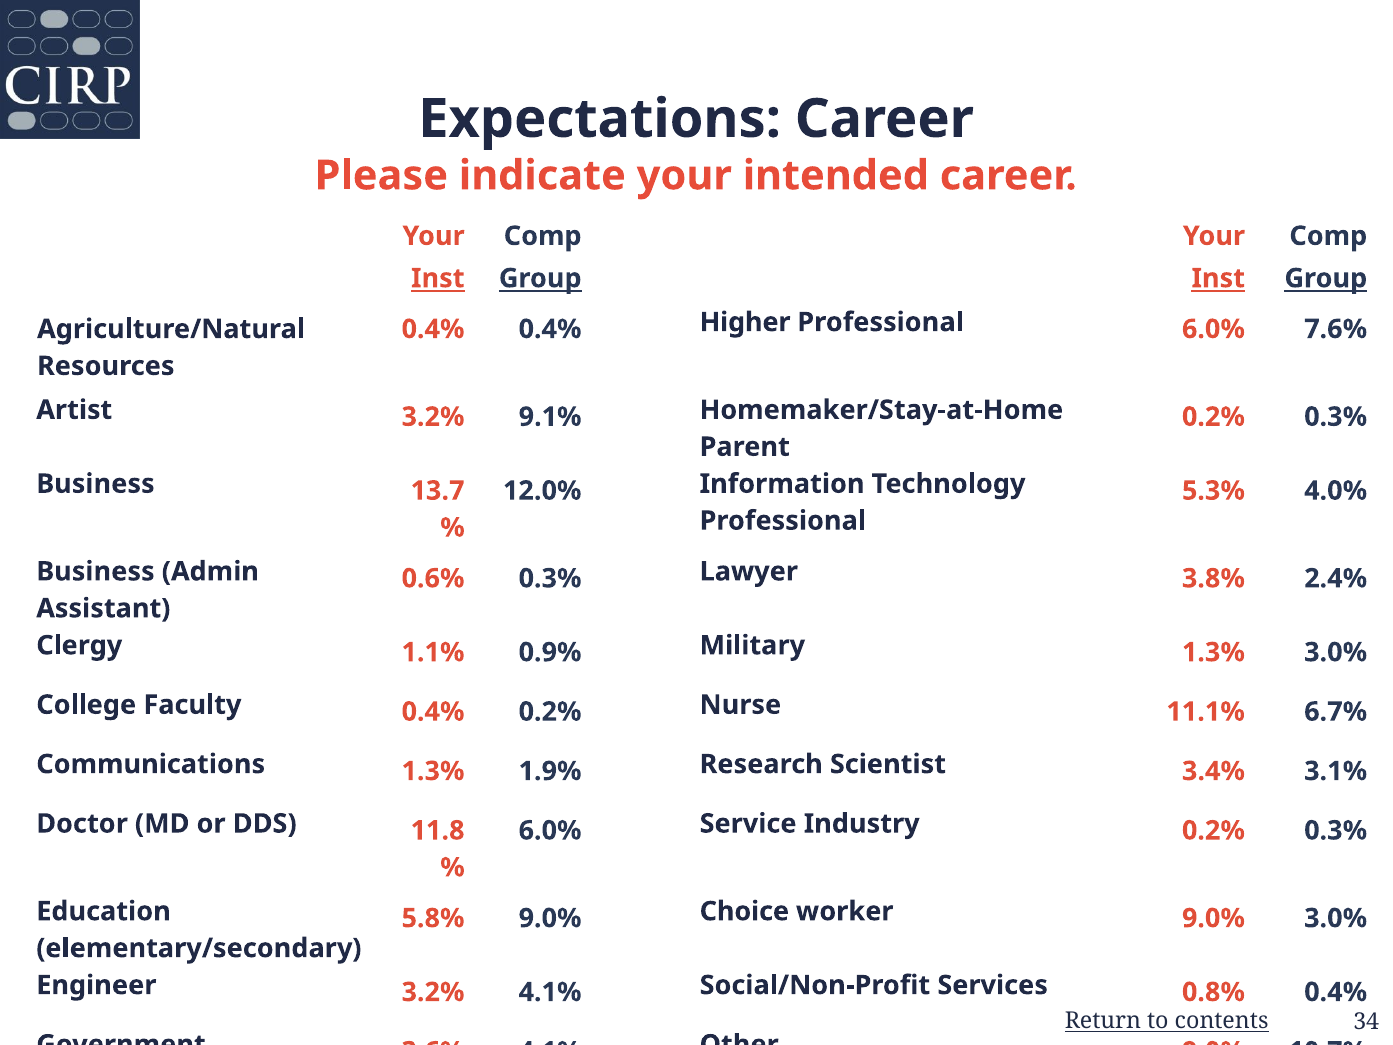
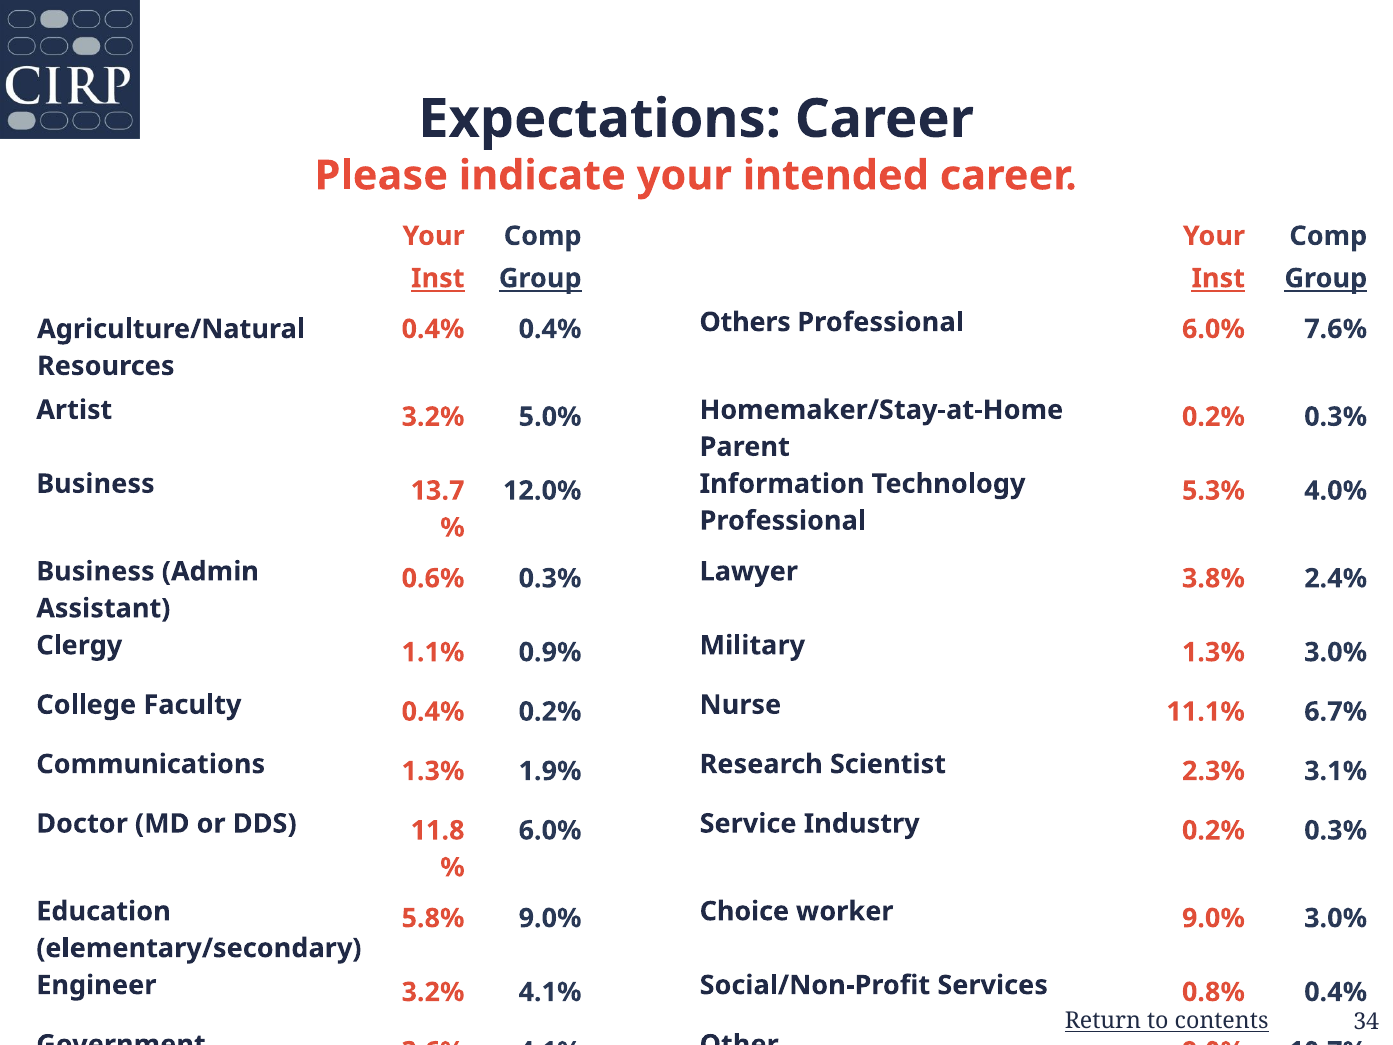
Higher: Higher -> Others
9.1%: 9.1% -> 5.0%
3.4%: 3.4% -> 2.3%
